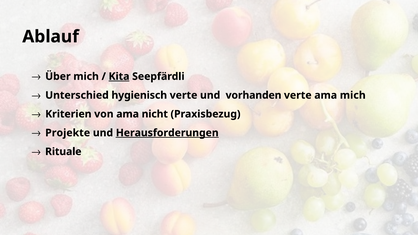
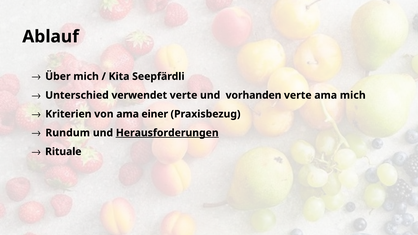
Kita underline: present -> none
hygienisch: hygienisch -> verwendet
nicht: nicht -> einer
Projekte: Projekte -> Rundum
